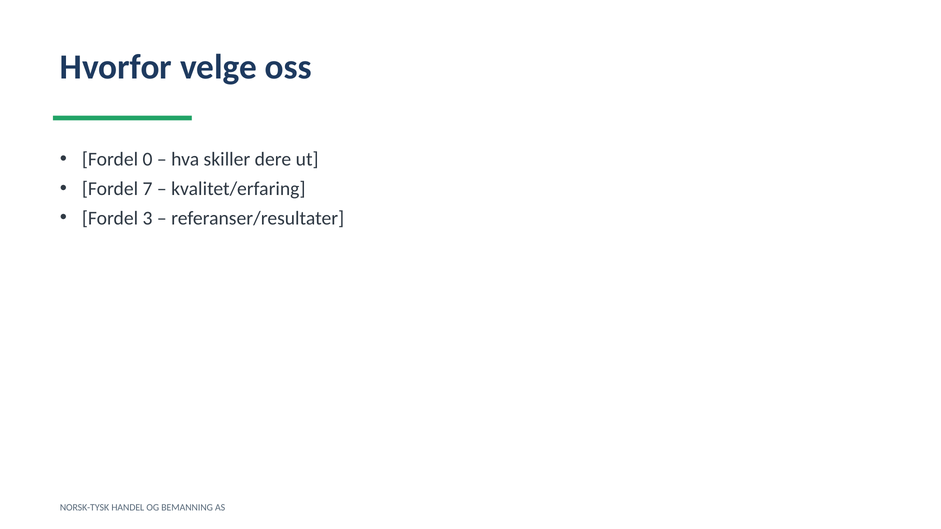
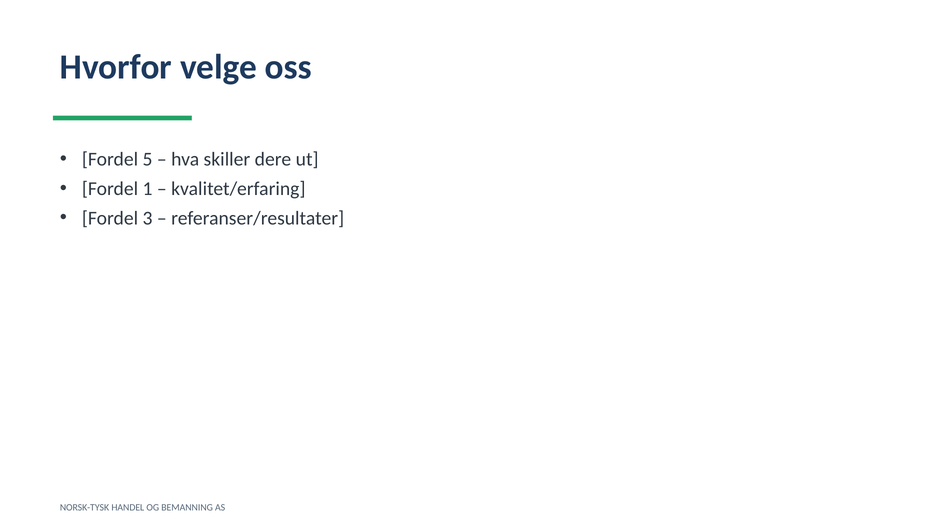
0: 0 -> 5
7: 7 -> 1
